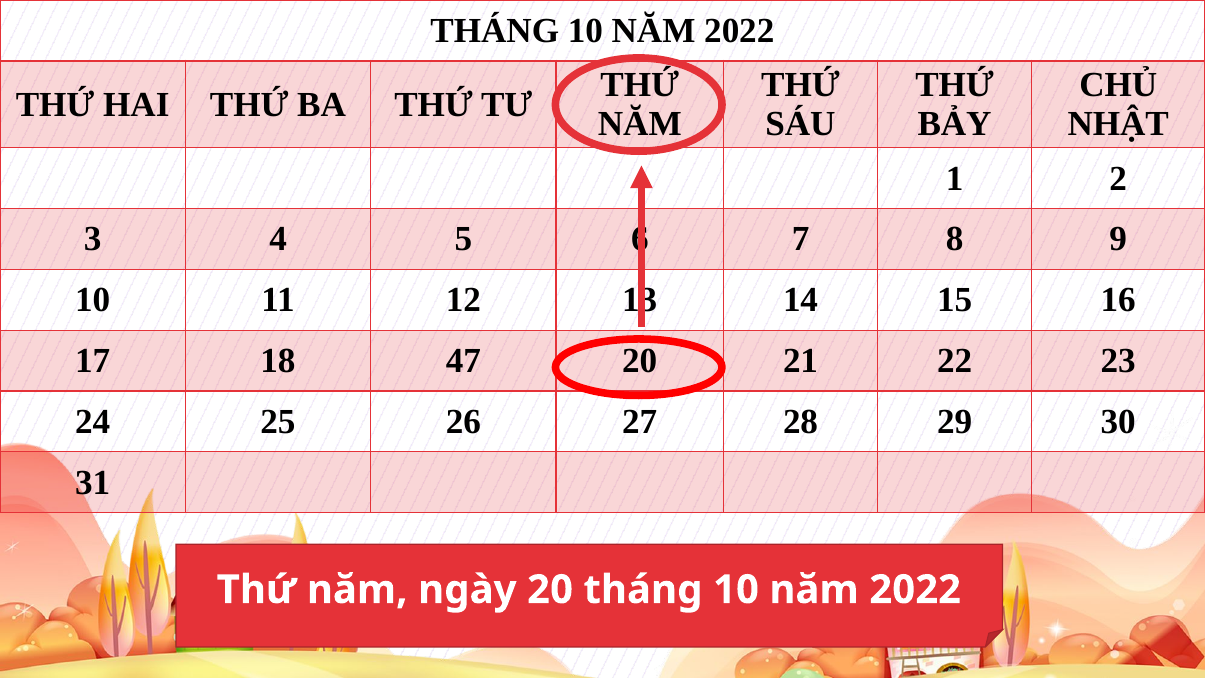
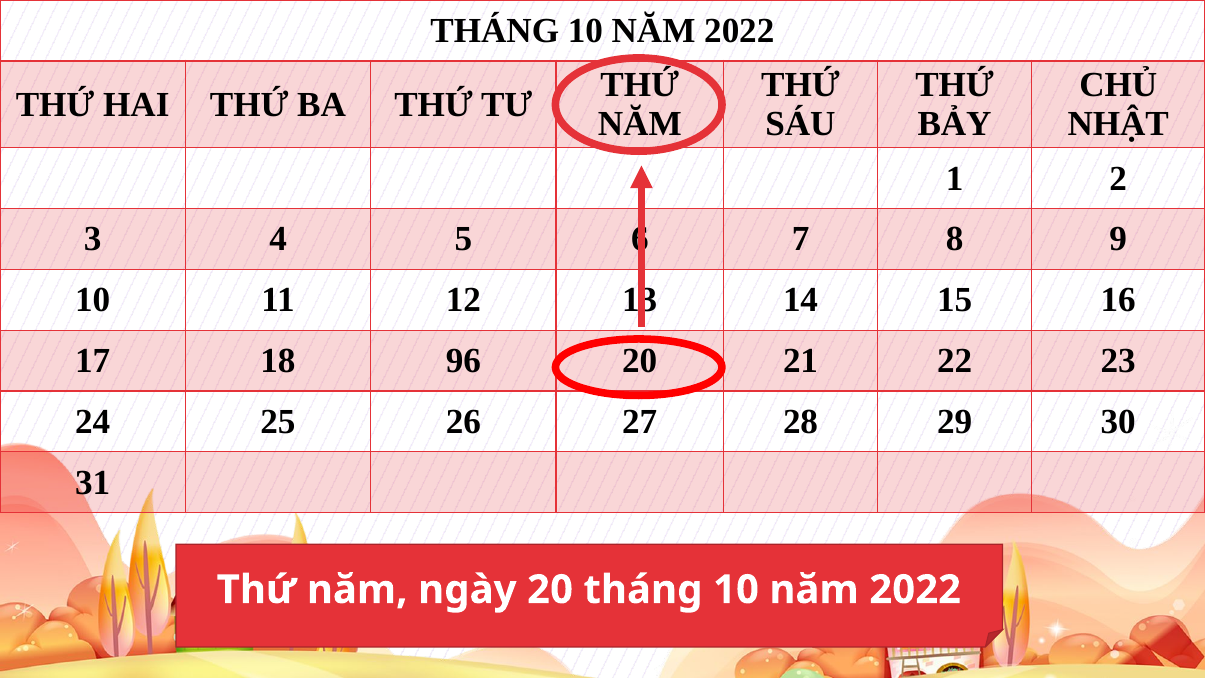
47: 47 -> 96
